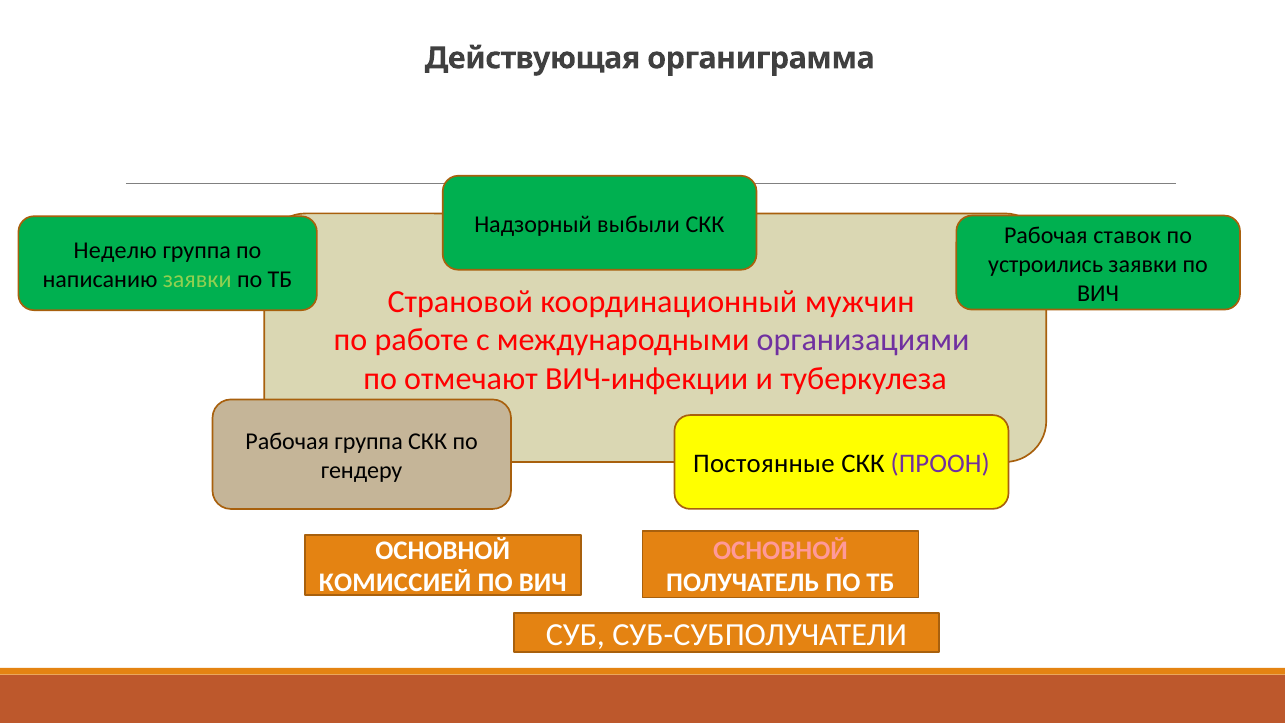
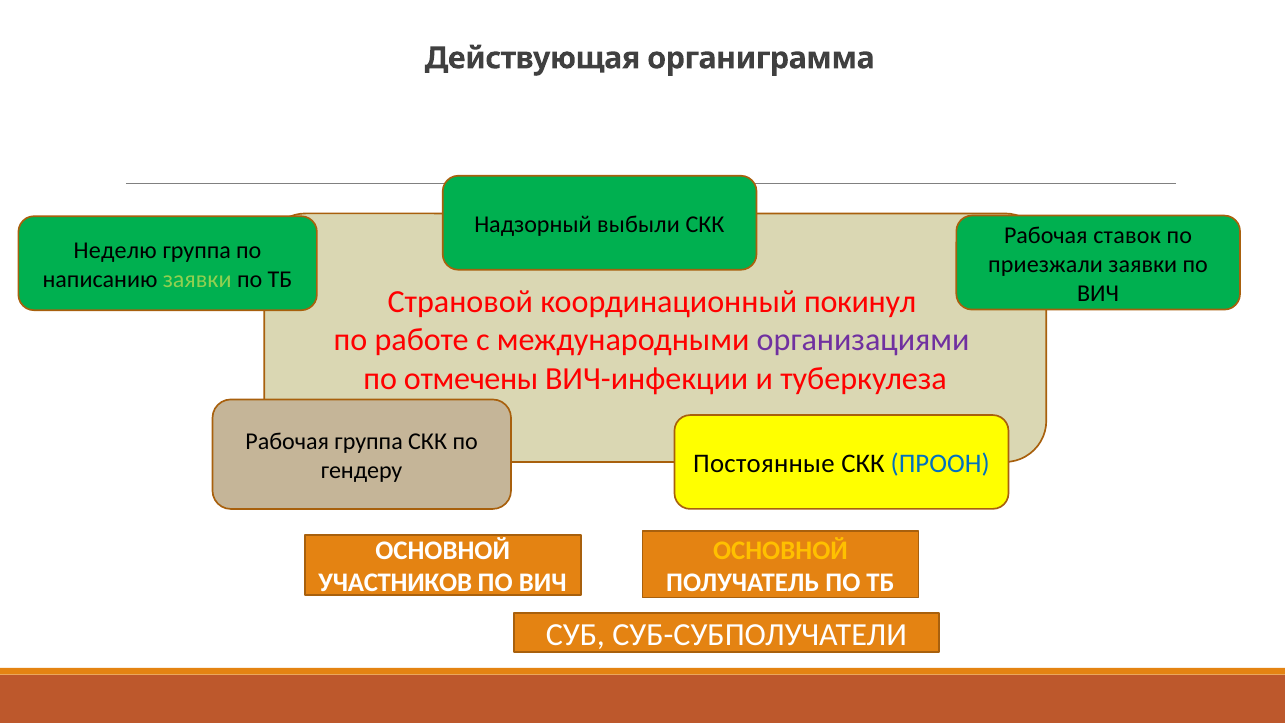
устроились: устроились -> приезжали
мужчин: мужчин -> покинул
отмечают: отмечают -> отмечены
ПРООН colour: purple -> blue
ОСНОВНОЙ at (780, 550) colour: pink -> yellow
КОМИССИЕЙ: КОМИССИЕЙ -> УЧАСТНИКОВ
